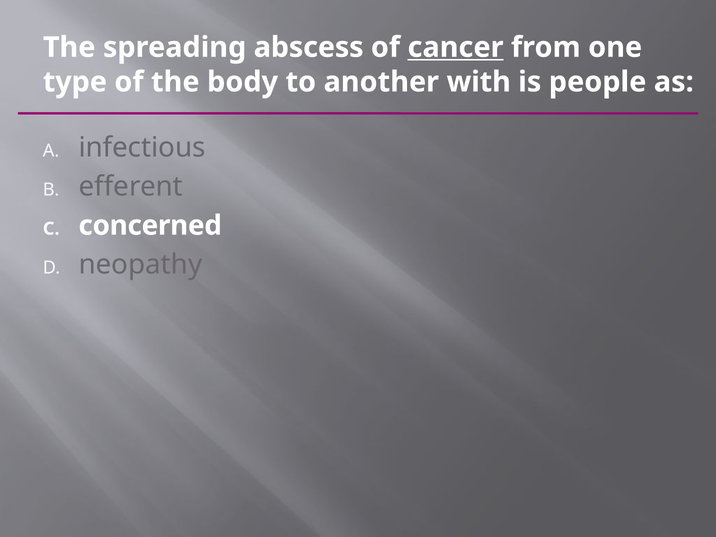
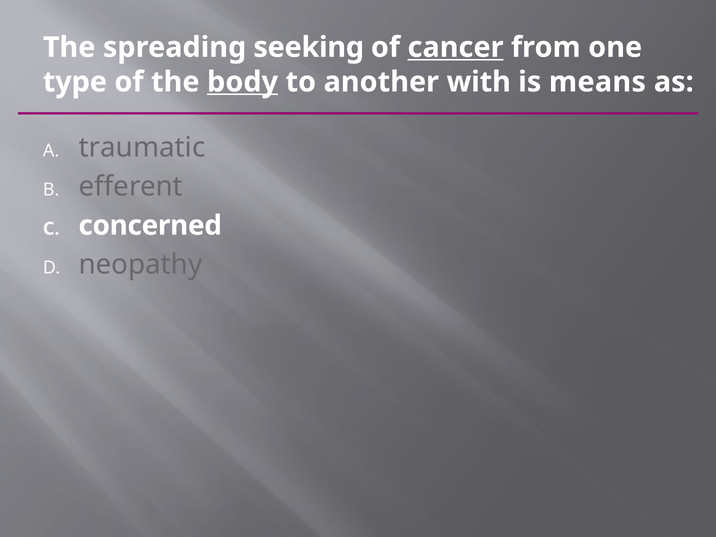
abscess: abscess -> seeking
body underline: none -> present
people: people -> means
infectious: infectious -> traumatic
